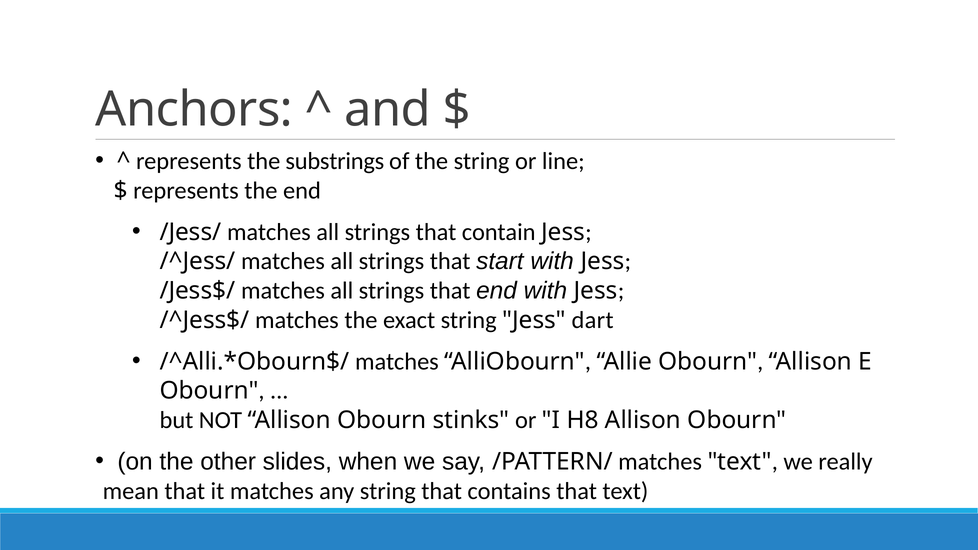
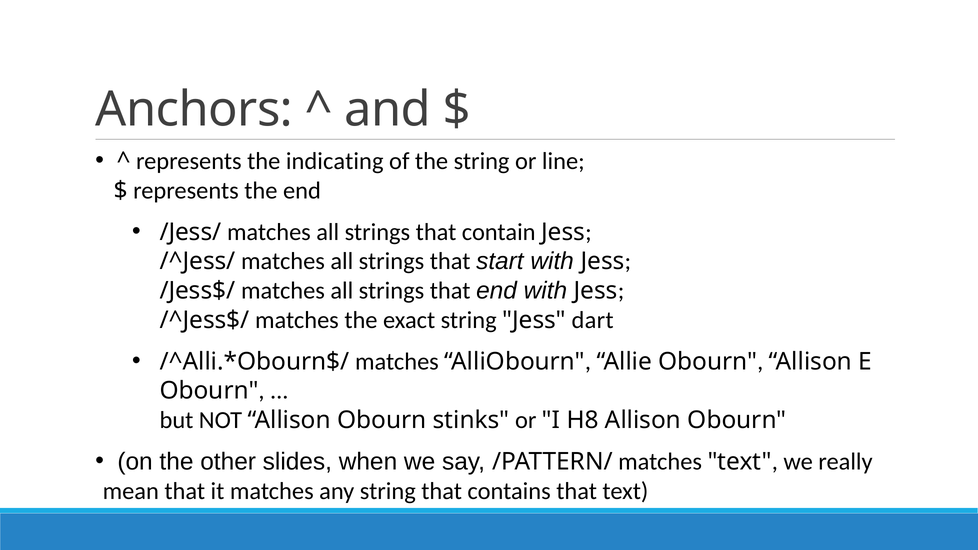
substrings: substrings -> indicating
